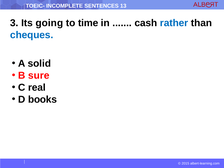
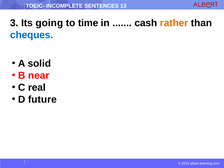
rather colour: blue -> orange
sure: sure -> near
books: books -> future
